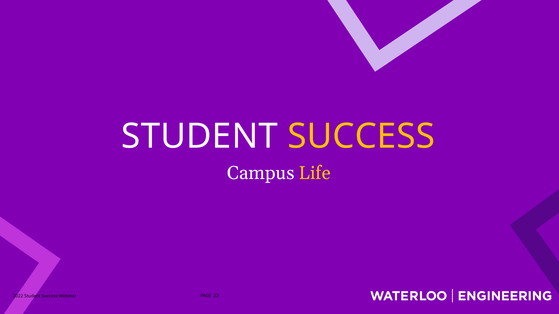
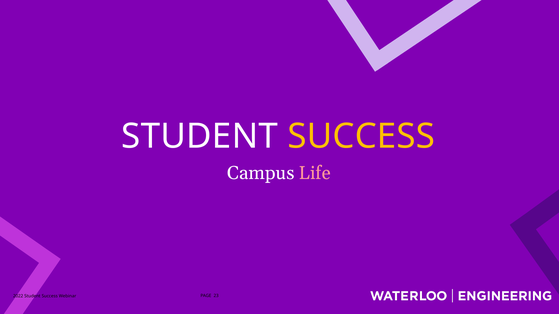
Life colour: yellow -> pink
